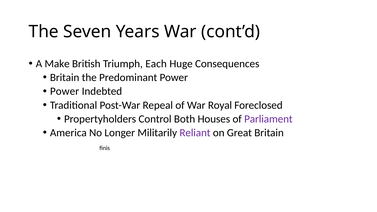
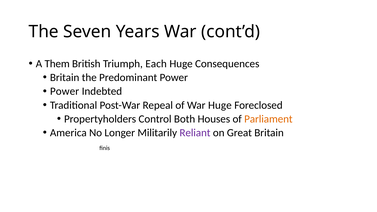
Make: Make -> Them
War Royal: Royal -> Huge
Parliament colour: purple -> orange
